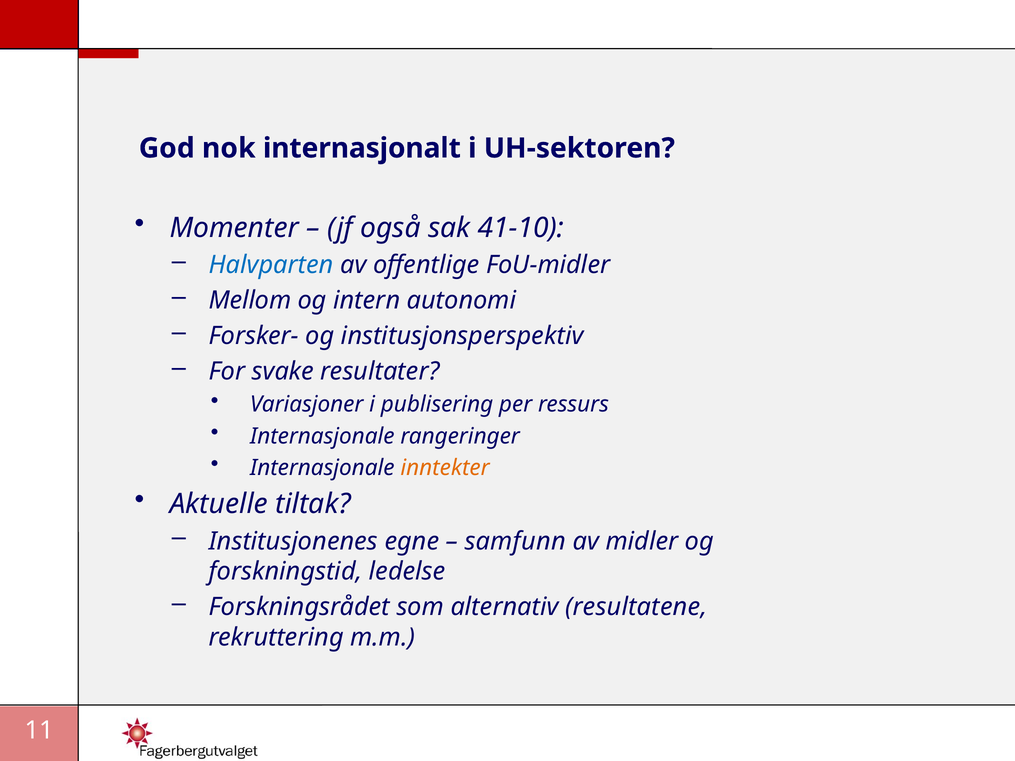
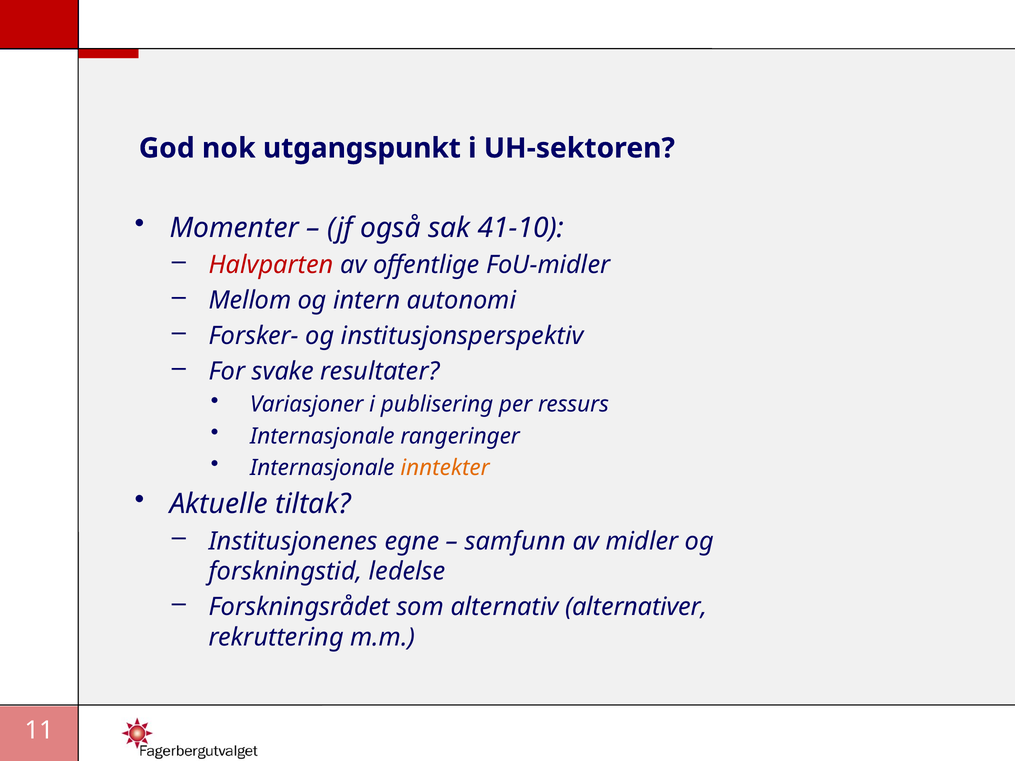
internasjonalt: internasjonalt -> utgangspunkt
Halvparten colour: blue -> red
resultatene: resultatene -> alternativer
